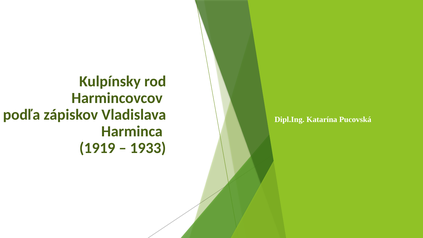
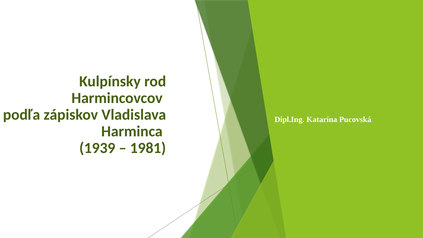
1919: 1919 -> 1939
1933: 1933 -> 1981
